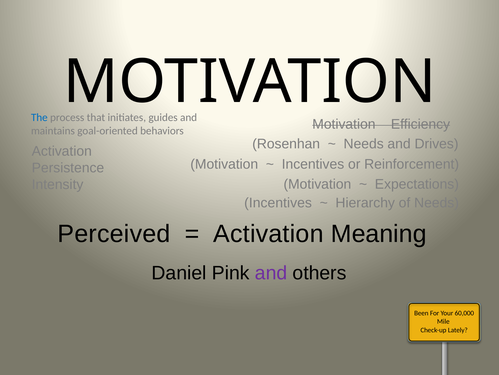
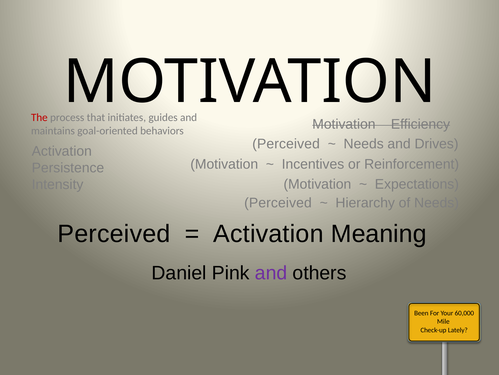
The colour: blue -> red
Rosenhan at (286, 144): Rosenhan -> Perceived
Incentives at (278, 202): Incentives -> Perceived
